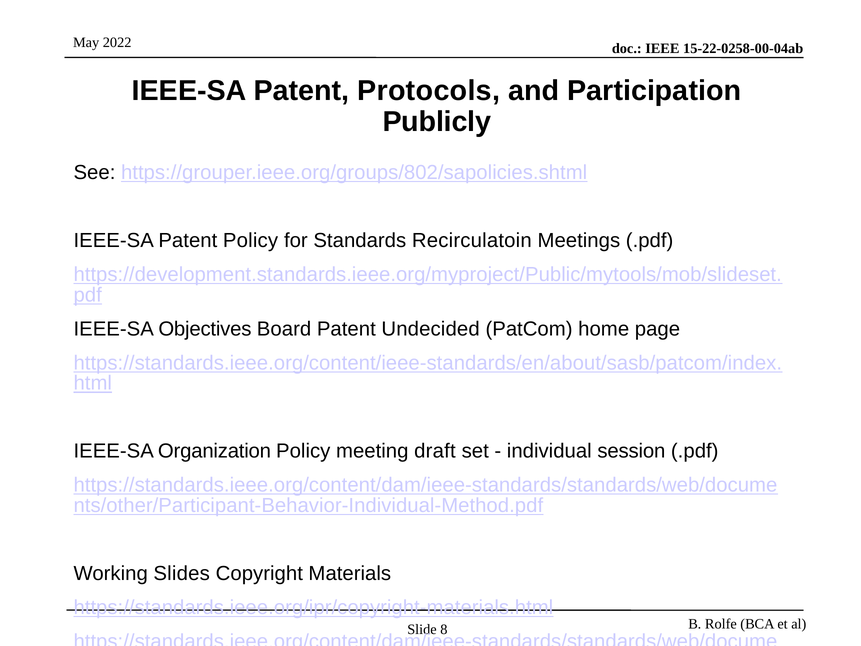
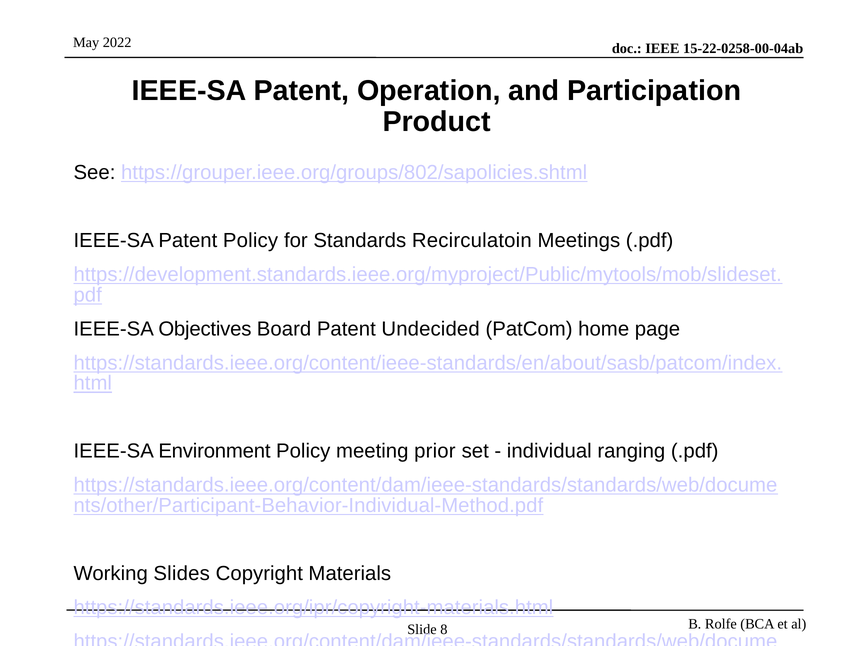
Protocols: Protocols -> Operation
Publicly: Publicly -> Product
Organization: Organization -> Environment
draft: draft -> prior
session: session -> ranging
